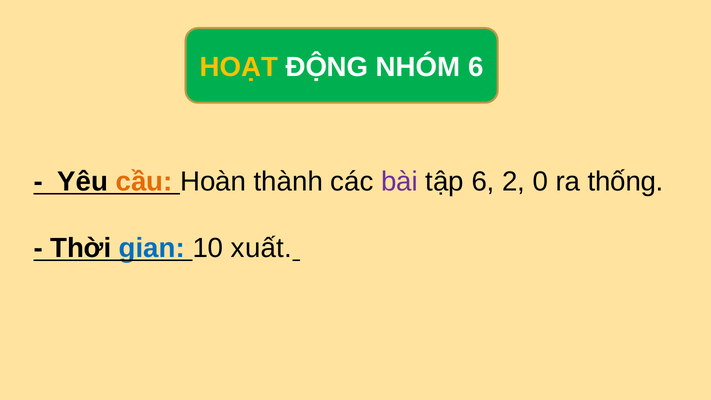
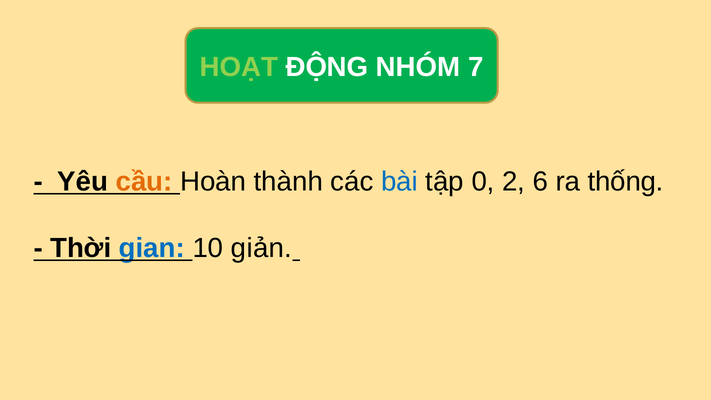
HOẠT colour: yellow -> light green
NHÓM 6: 6 -> 7
bài colour: purple -> blue
tập 6: 6 -> 0
0: 0 -> 6
xuất: xuất -> giản
